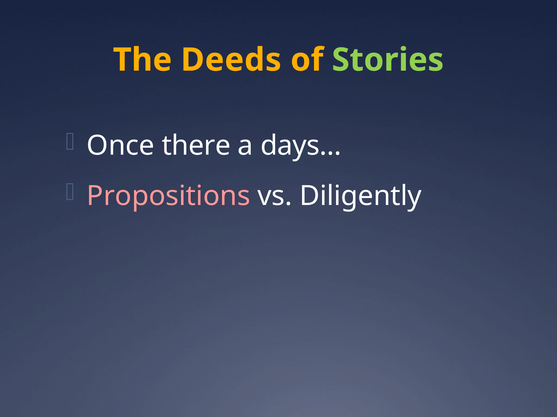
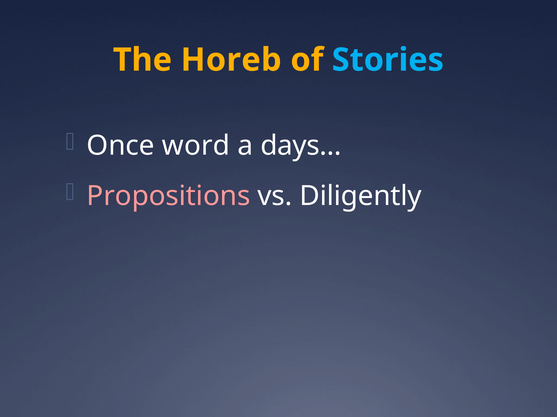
Deeds: Deeds -> Horeb
Stories colour: light green -> light blue
there: there -> word
